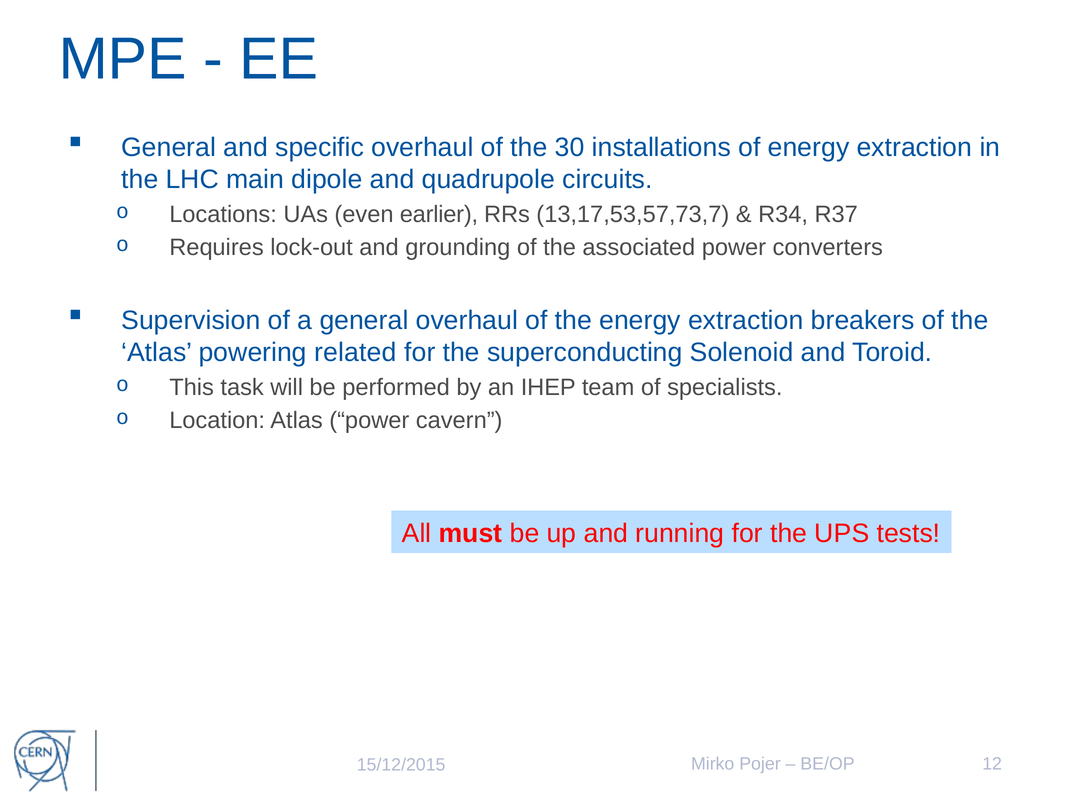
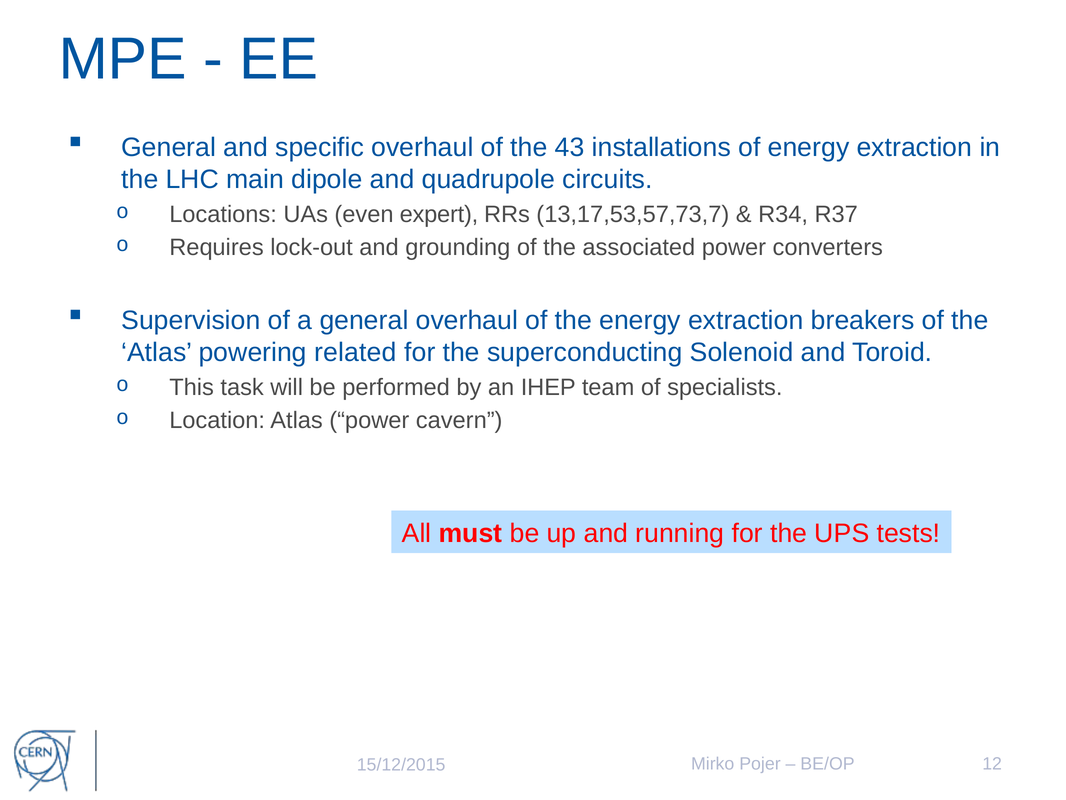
30: 30 -> 43
earlier: earlier -> expert
